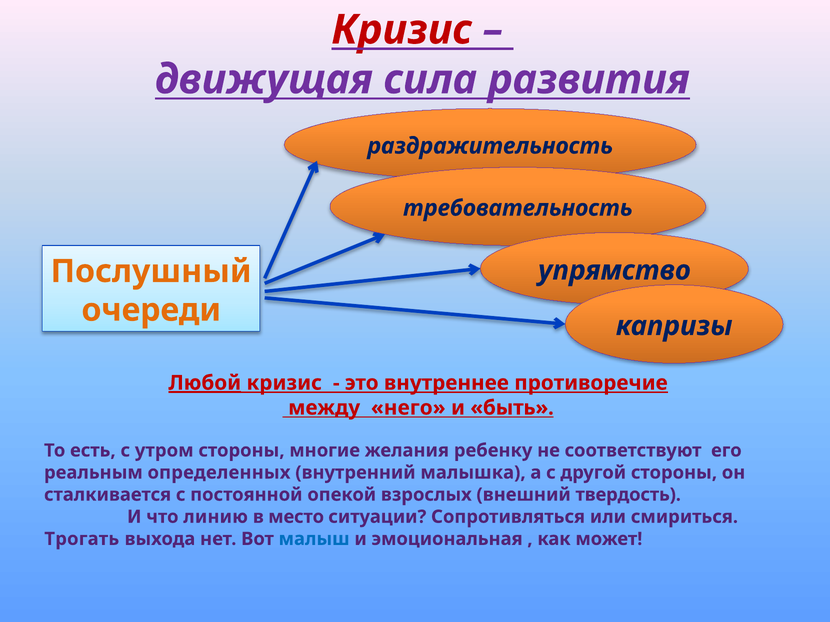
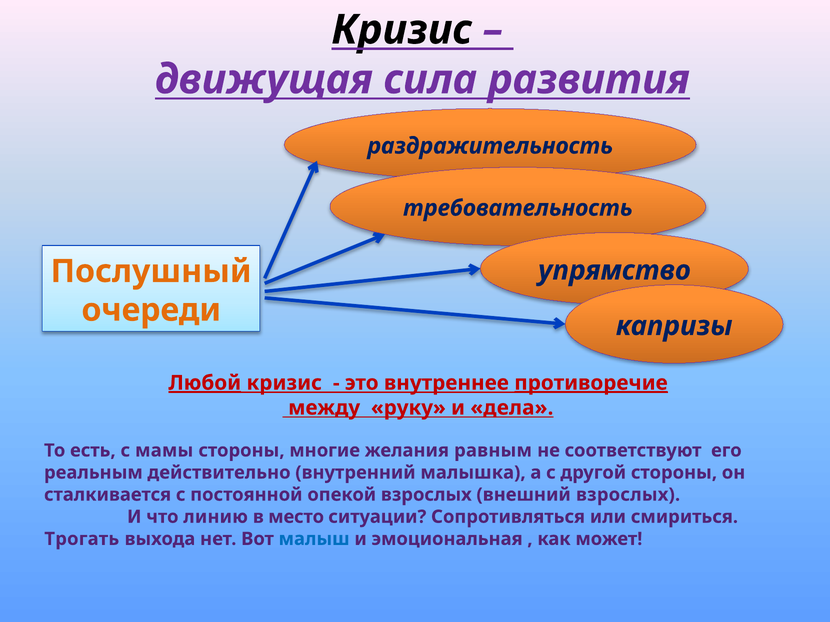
Кризис at (402, 30) colour: red -> black
противоречие underline: none -> present
него: него -> руку
быть: быть -> дела
утром: утром -> мамы
ребенку: ребенку -> равным
определенных: определенных -> действительно
внешний твердость: твердость -> взрослых
